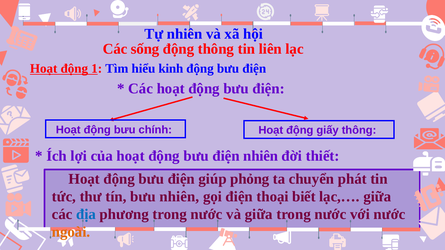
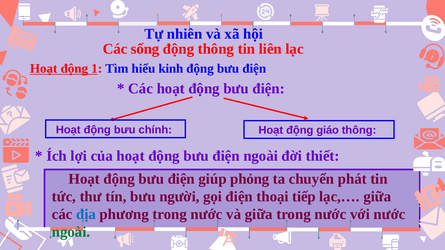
giấy: giấy -> giáo
điện nhiên: nhiên -> ngoài
bưu nhiên: nhiên -> người
biết: biết -> tiếp
ngoài at (71, 232) colour: orange -> green
